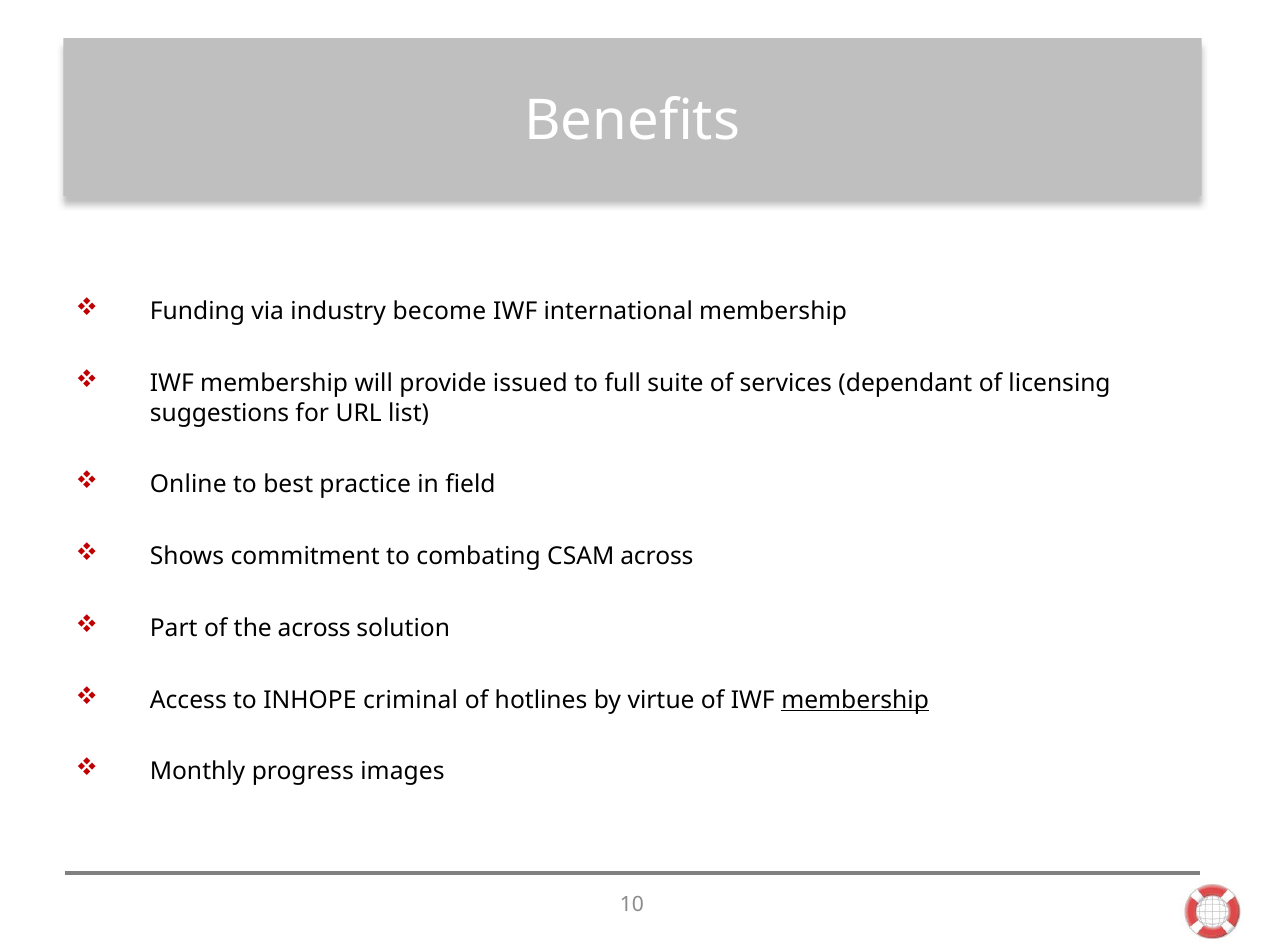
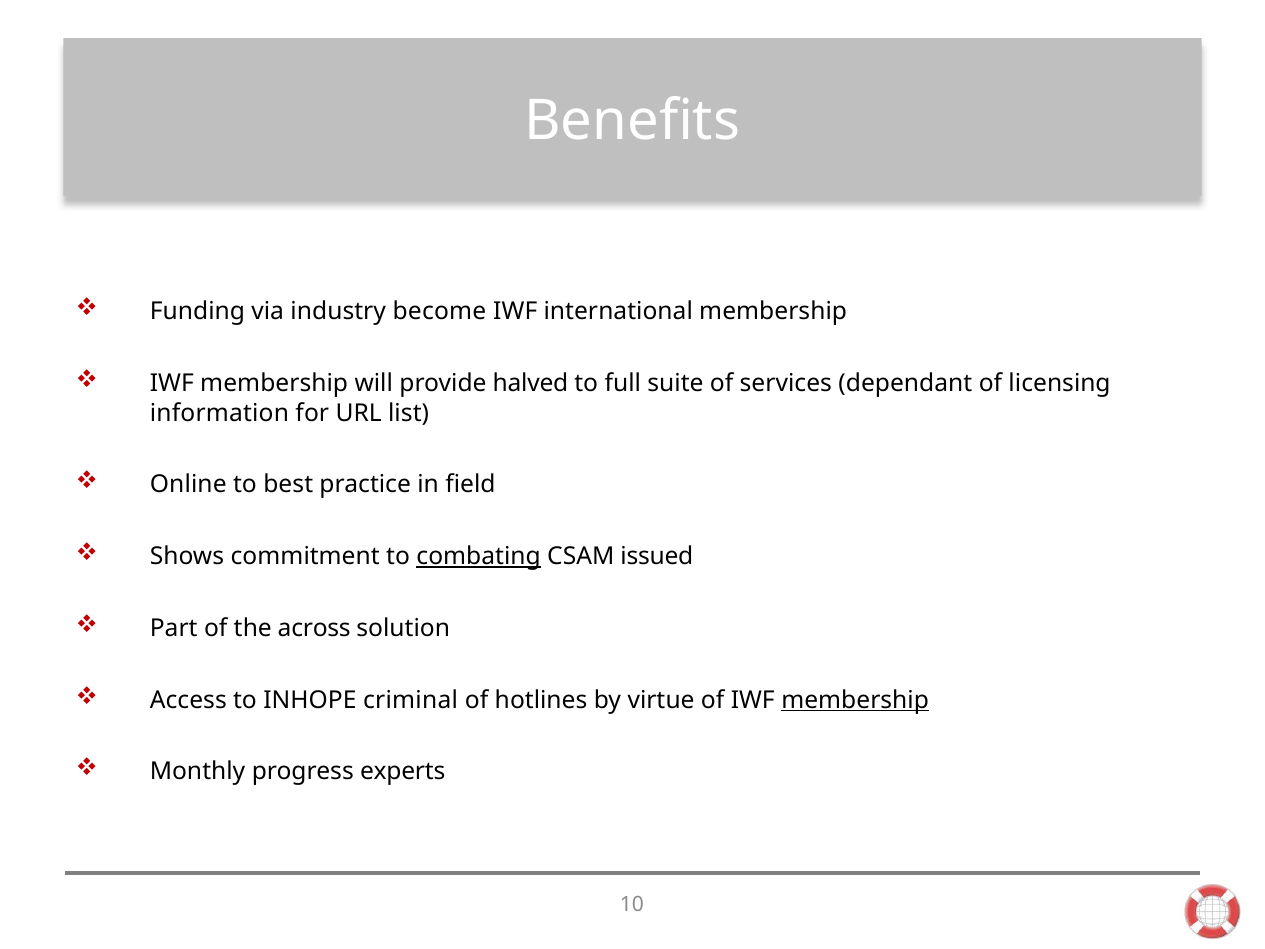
issued: issued -> halved
suggestions: suggestions -> information
combating underline: none -> present
CSAM across: across -> issued
images: images -> experts
